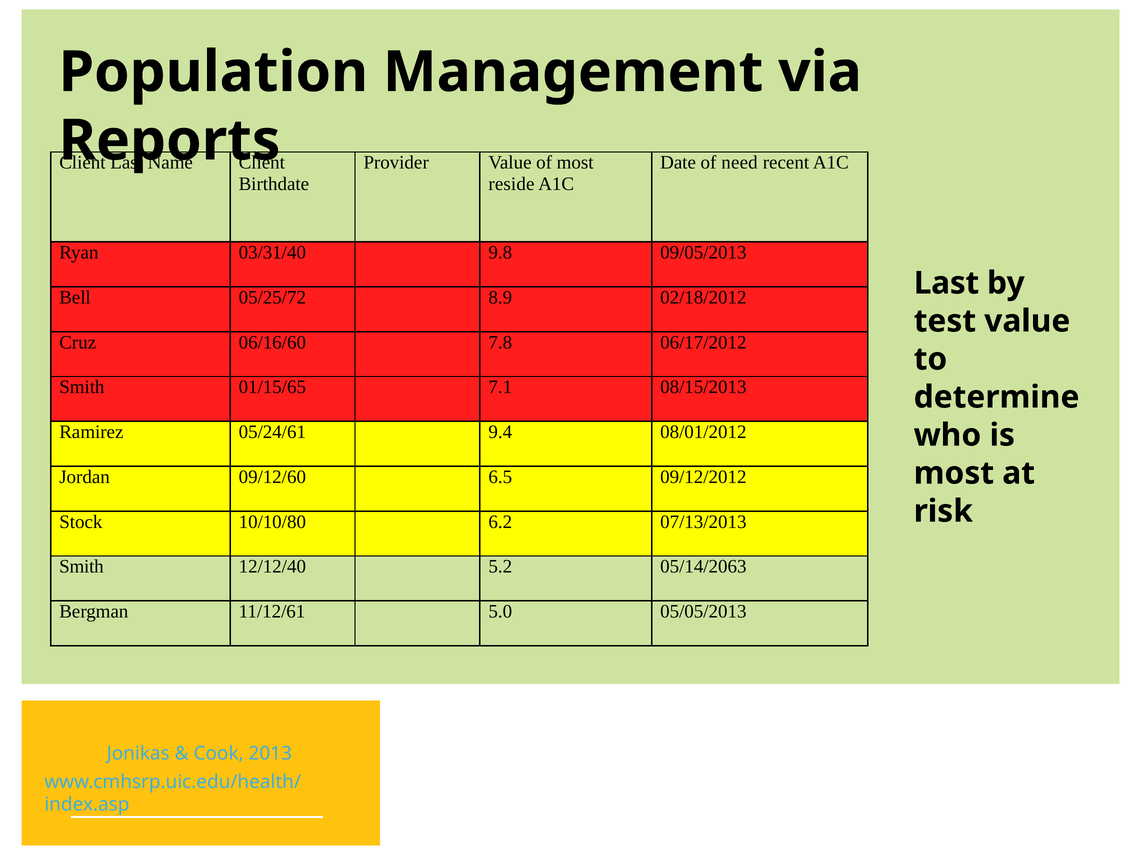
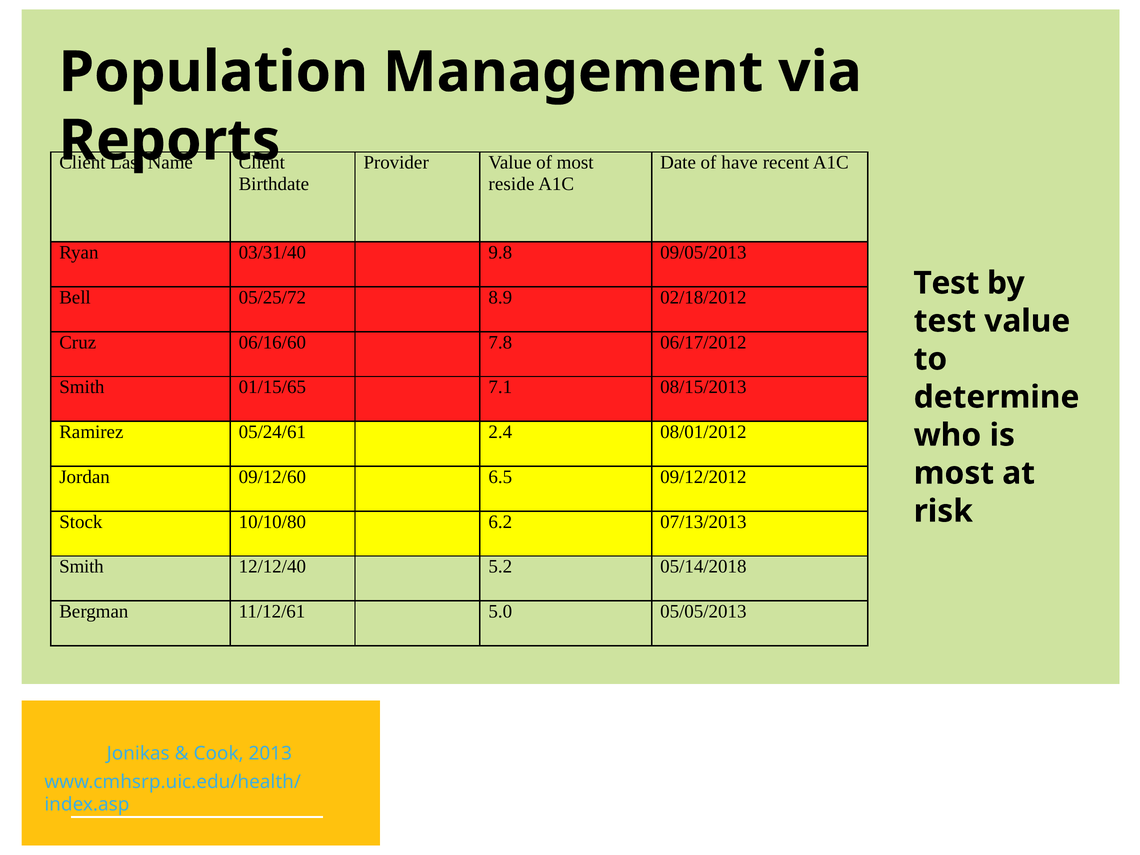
need: need -> have
Last at (946, 283): Last -> Test
9.4: 9.4 -> 2.4
05/14/2063: 05/14/2063 -> 05/14/2018
